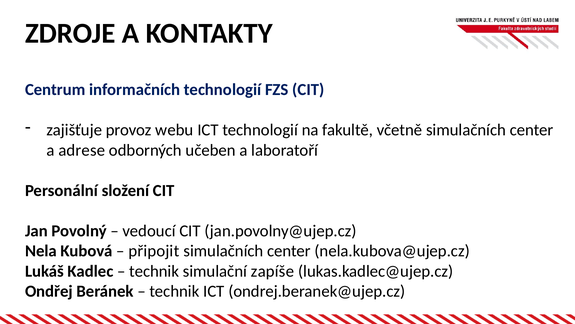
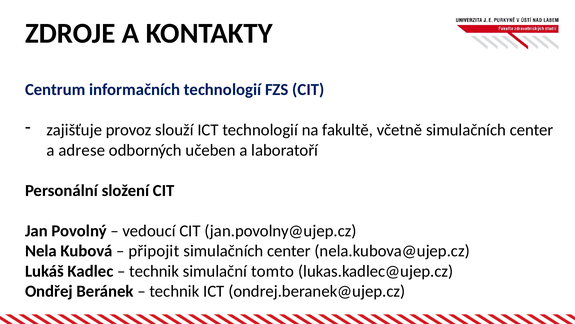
webu: webu -> slouží
zapíše: zapíše -> tomto
